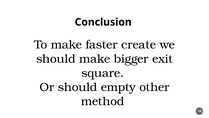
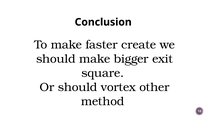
empty: empty -> vortex
